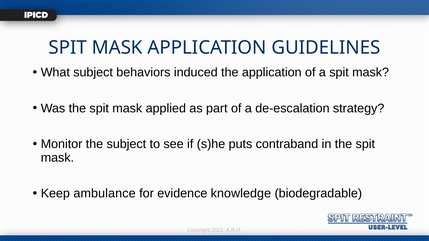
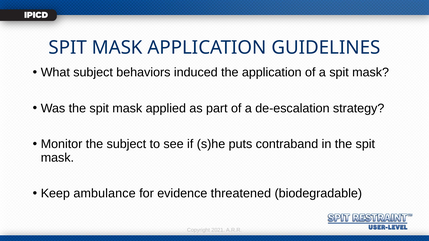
knowledge: knowledge -> threatened
